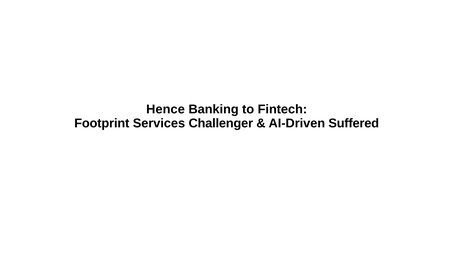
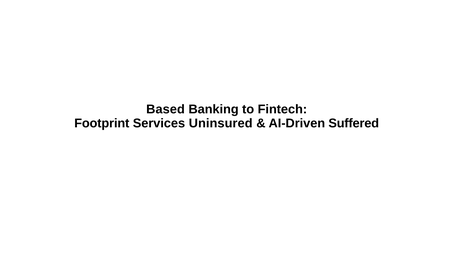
Hence: Hence -> Based
Challenger: Challenger -> Uninsured
